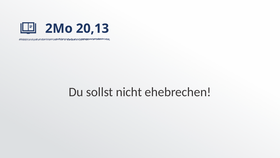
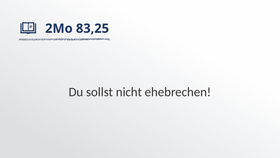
20,13: 20,13 -> 83,25
